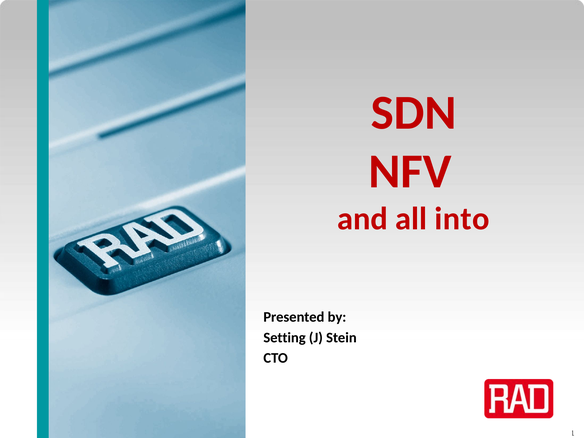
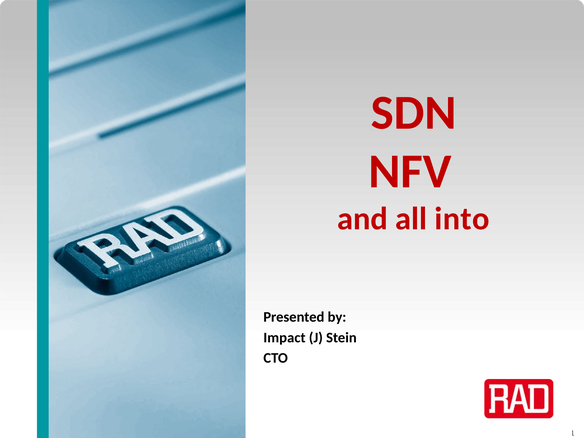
Setting: Setting -> Impact
